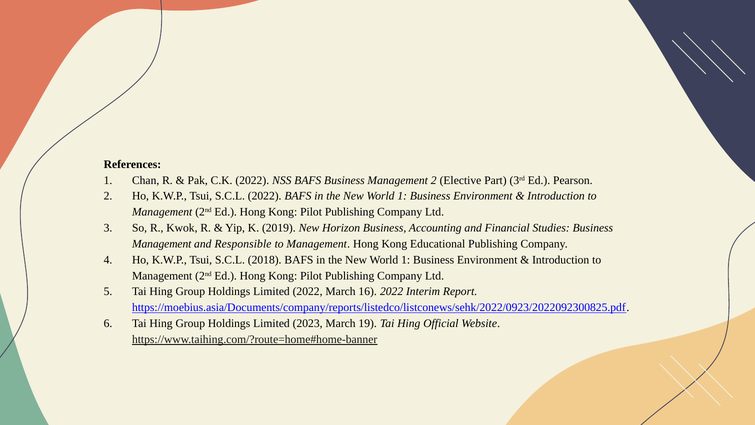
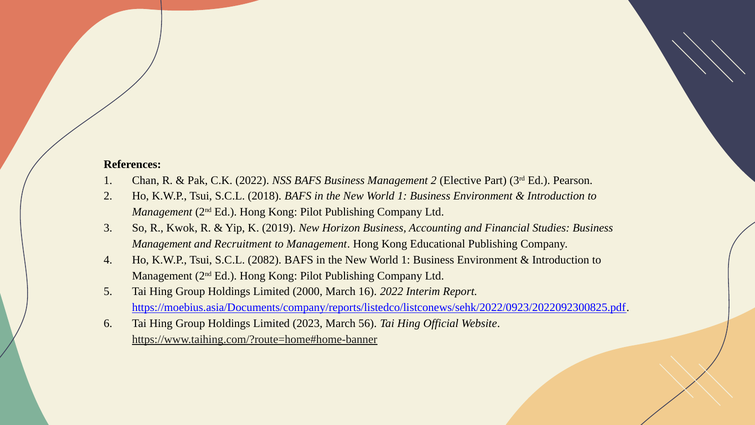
S.C.L 2022: 2022 -> 2018
Responsible: Responsible -> Recruitment
2018: 2018 -> 2082
Limited 2022: 2022 -> 2000
19: 19 -> 56
